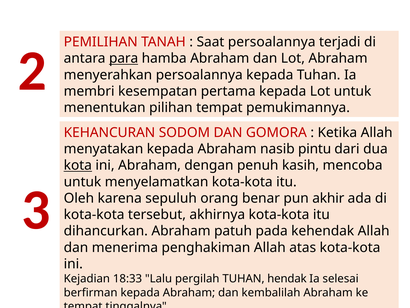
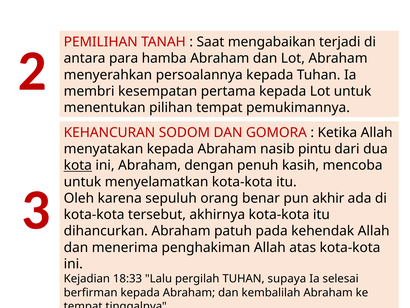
Saat persoalannya: persoalannya -> mengabaikan
para underline: present -> none
hendak: hendak -> supaya
